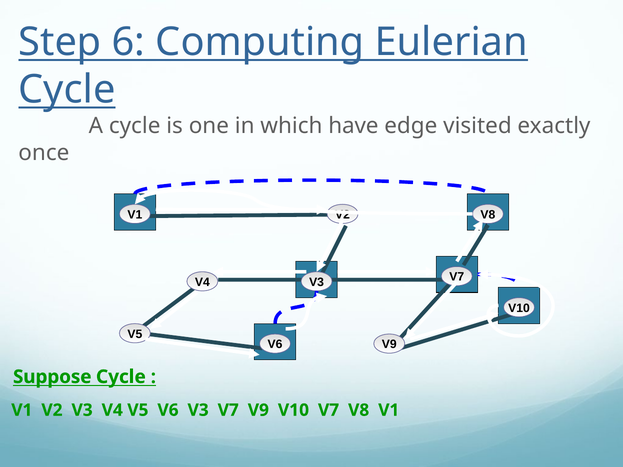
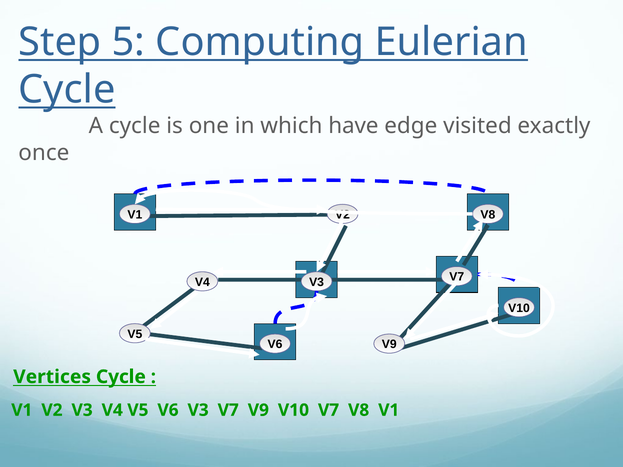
6: 6 -> 5
Suppose: Suppose -> Vertices
